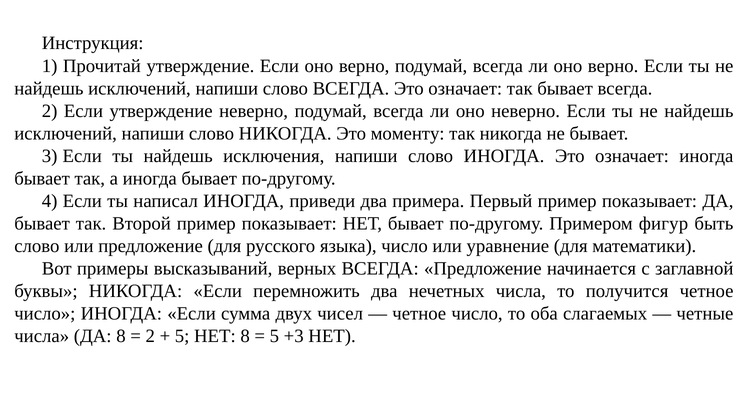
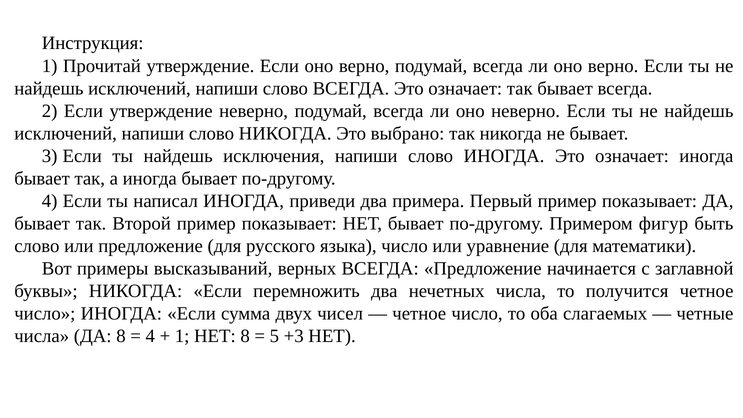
моменту: моменту -> выбрано
2 at (150, 336): 2 -> 4
5 at (182, 336): 5 -> 1
